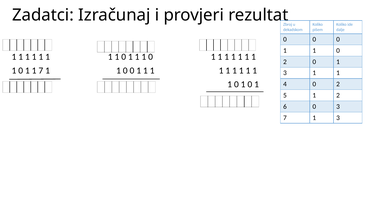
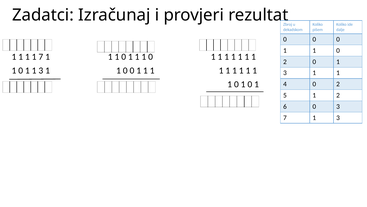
1 at (41, 57): 1 -> 7
1 1 7: 7 -> 3
